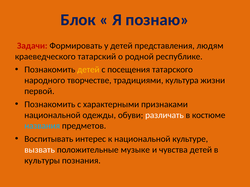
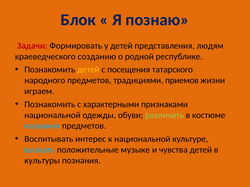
татарский: татарский -> созданию
народного творчестве: творчестве -> предметов
культура: культура -> приемов
первой: первой -> играем
различать colour: white -> light green
вызвать colour: white -> light blue
